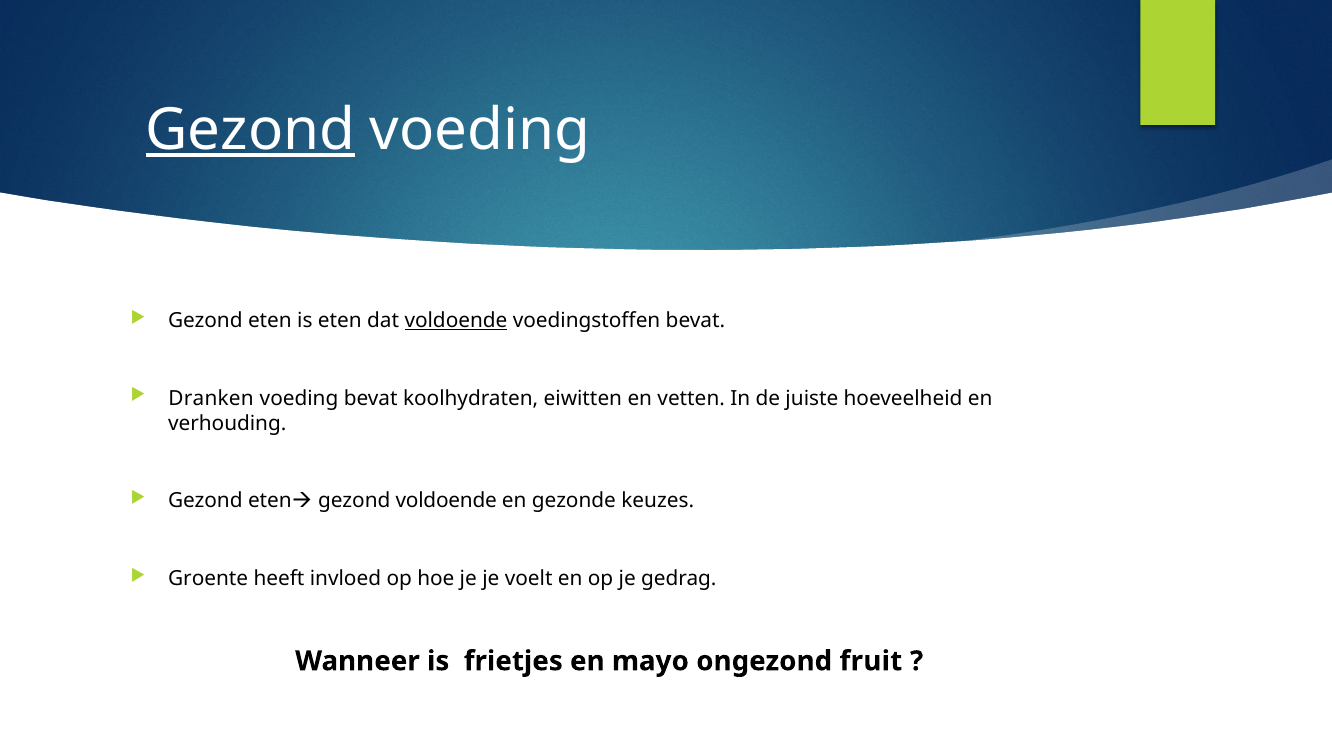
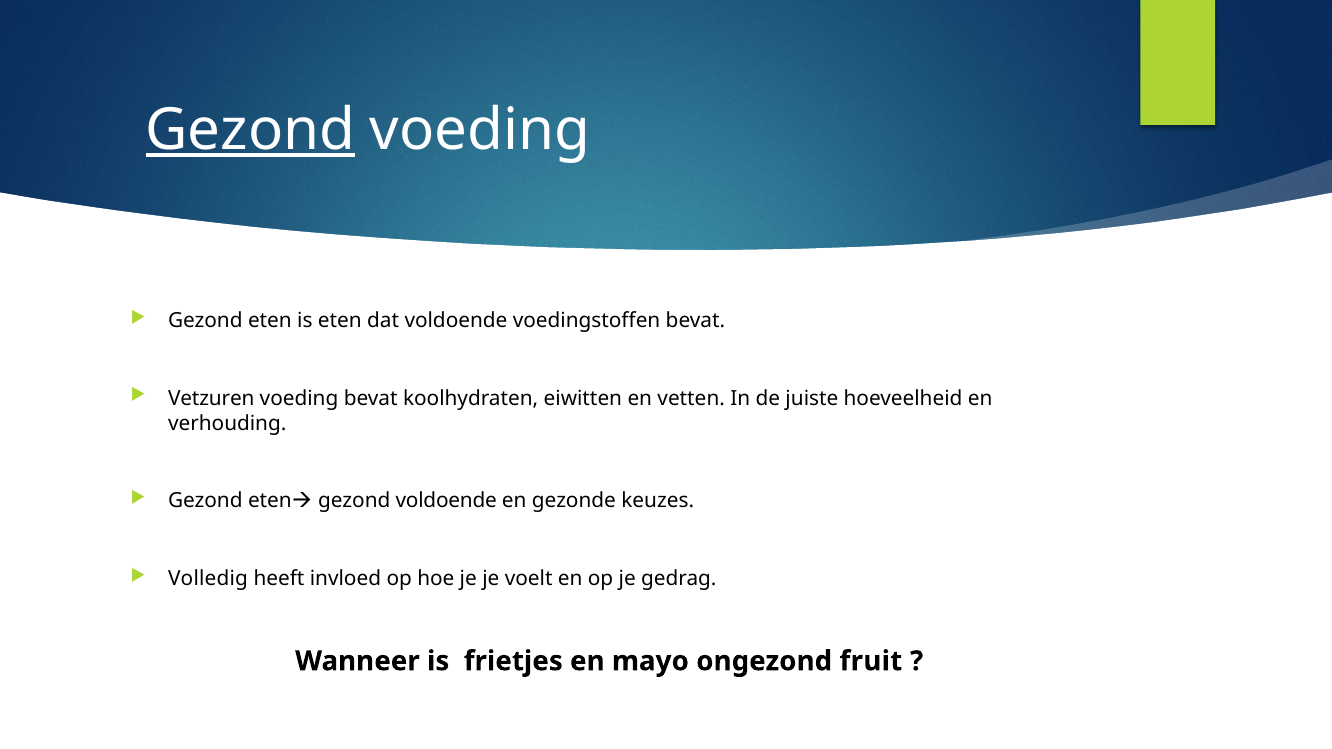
voldoende at (456, 321) underline: present -> none
Dranken: Dranken -> Vetzuren
Groente: Groente -> Volledig
